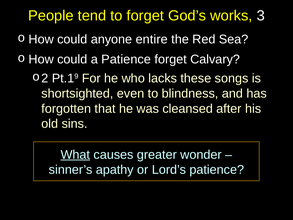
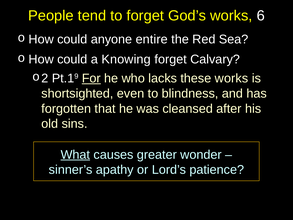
3: 3 -> 6
a Patience: Patience -> Knowing
For underline: none -> present
these songs: songs -> works
